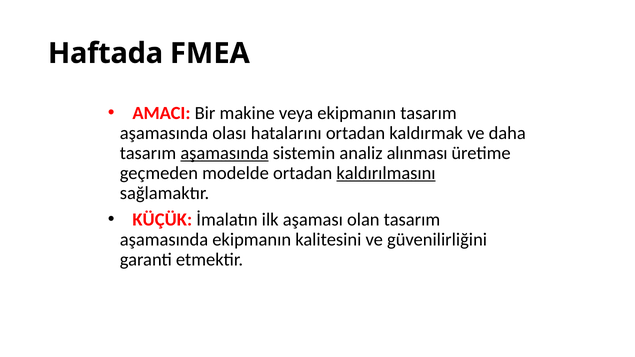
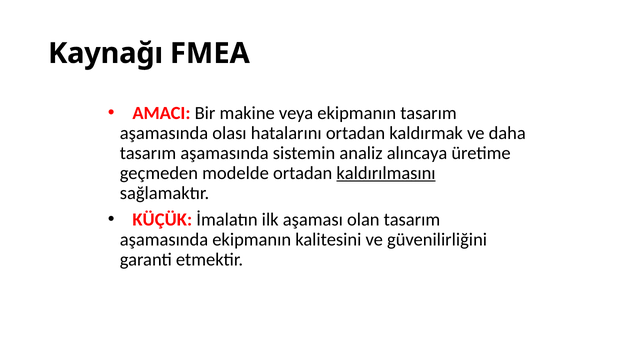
Haftada: Haftada -> Kaynağı
aşamasında at (225, 153) underline: present -> none
alınması: alınması -> alıncaya
